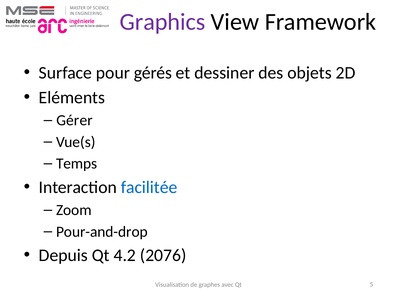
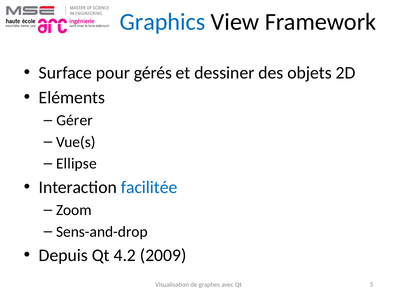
Graphics colour: purple -> blue
Temps: Temps -> Ellipse
Pour-and-drop: Pour-and-drop -> Sens-and-drop
2076: 2076 -> 2009
